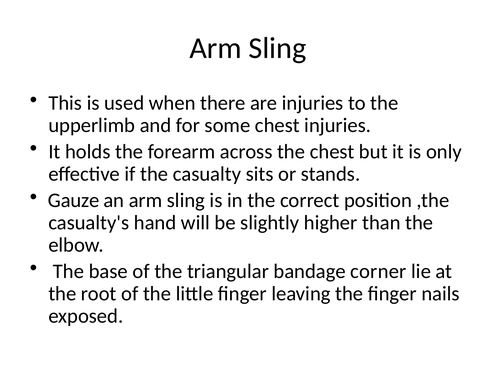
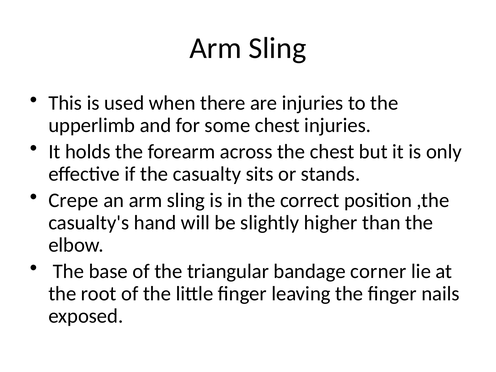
Gauze: Gauze -> Crepe
